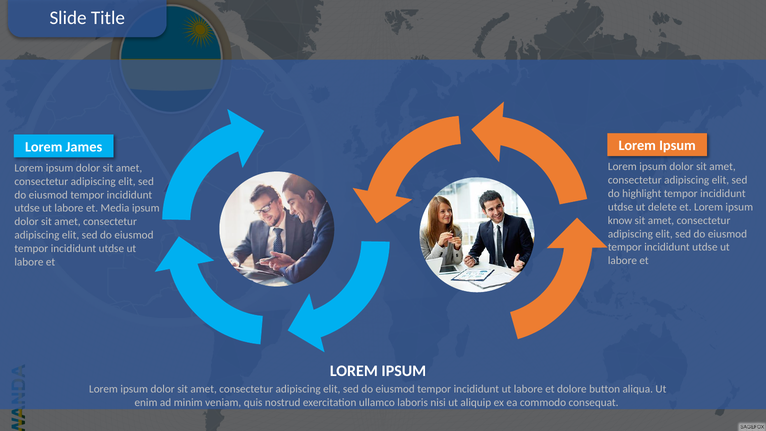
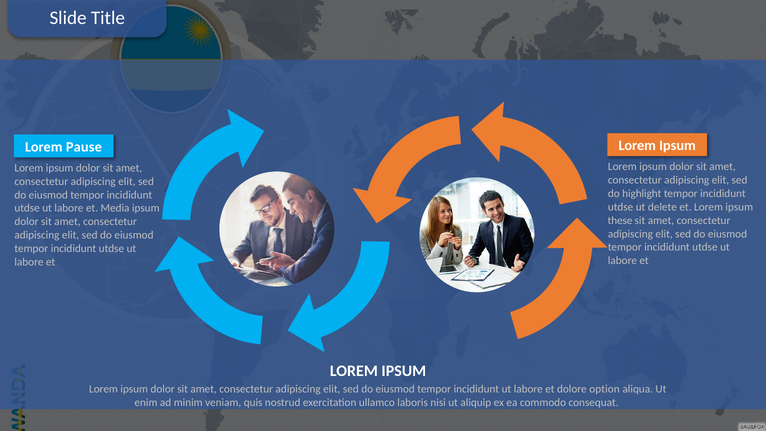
James: James -> Pause
know: know -> these
button: button -> option
